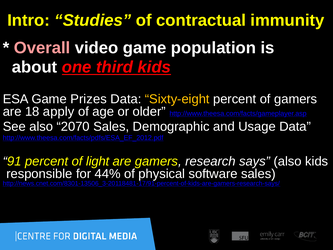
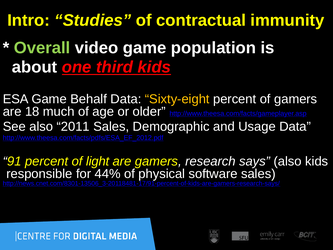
Overall colour: pink -> light green
Prizes: Prizes -> Behalf
apply: apply -> much
2070: 2070 -> 2011
